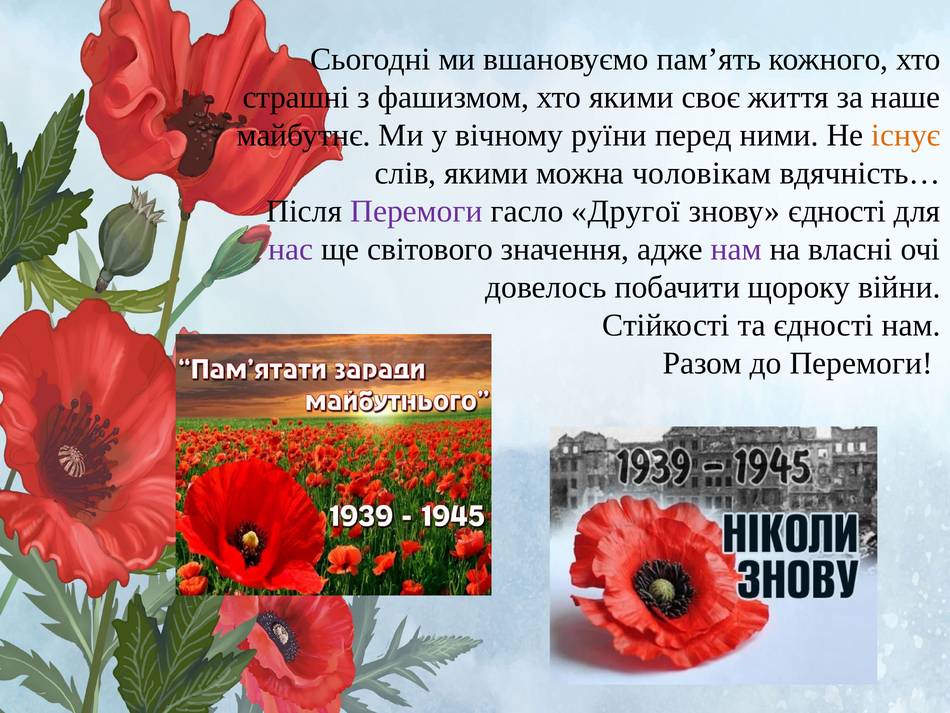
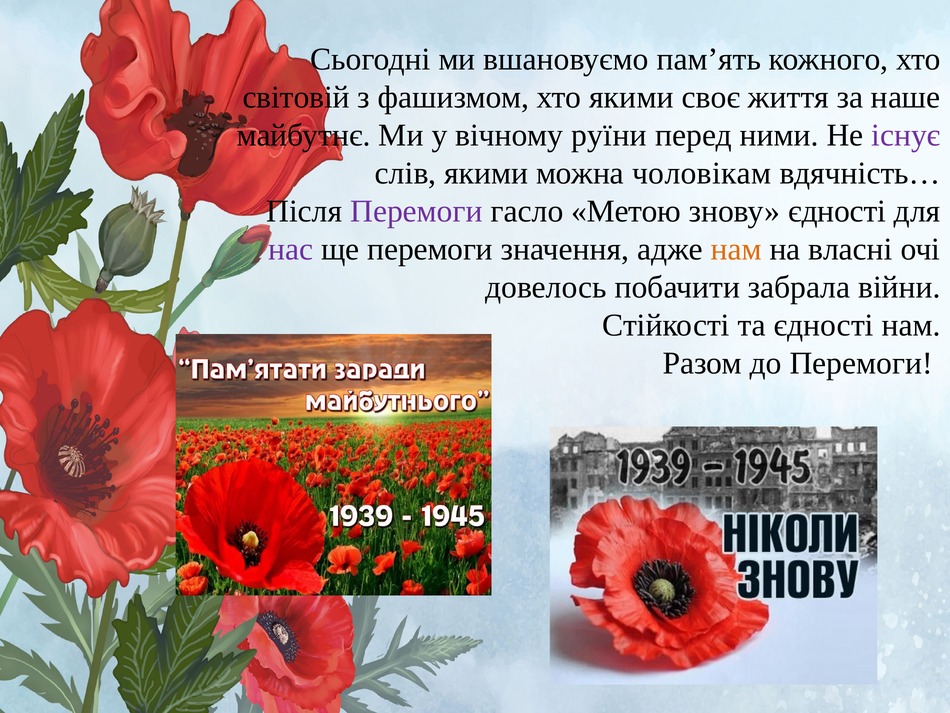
страшні: страшні -> світовій
існує colour: orange -> purple
Другої: Другої -> Метою
ще світового: світового -> перемоги
нам at (736, 249) colour: purple -> orange
щороку: щороку -> забрала
